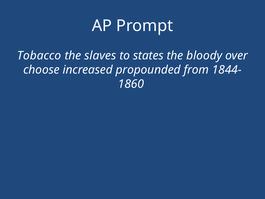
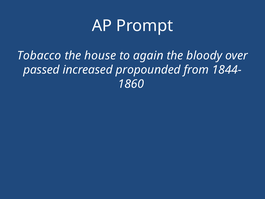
slaves: slaves -> house
states: states -> again
choose: choose -> passed
